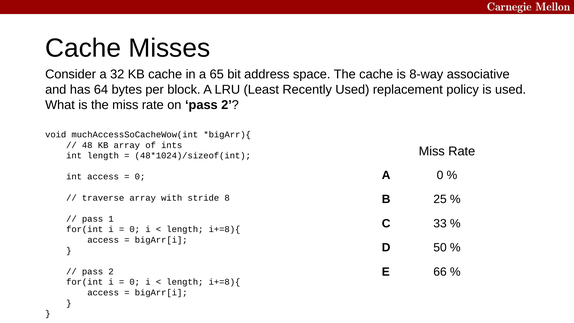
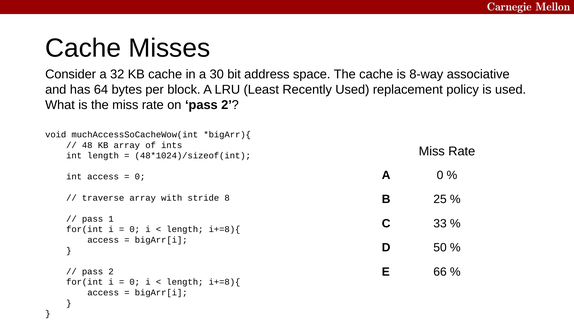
65: 65 -> 30
